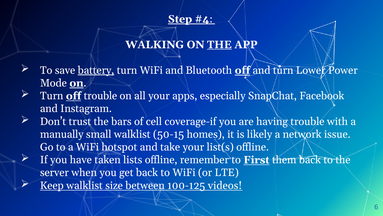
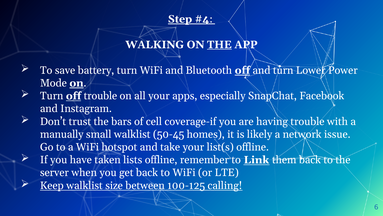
battery underline: present -> none
50-15: 50-15 -> 50-45
First: First -> Link
videos: videos -> calling
